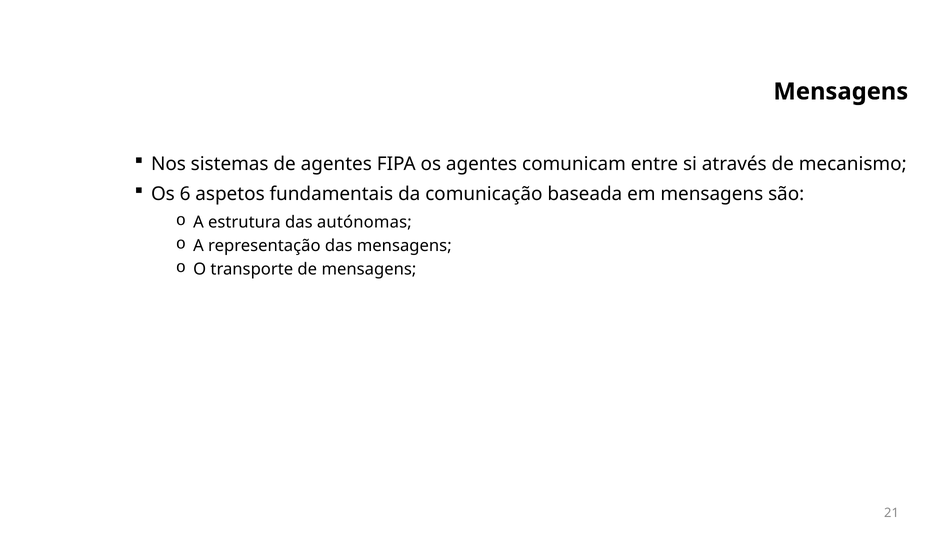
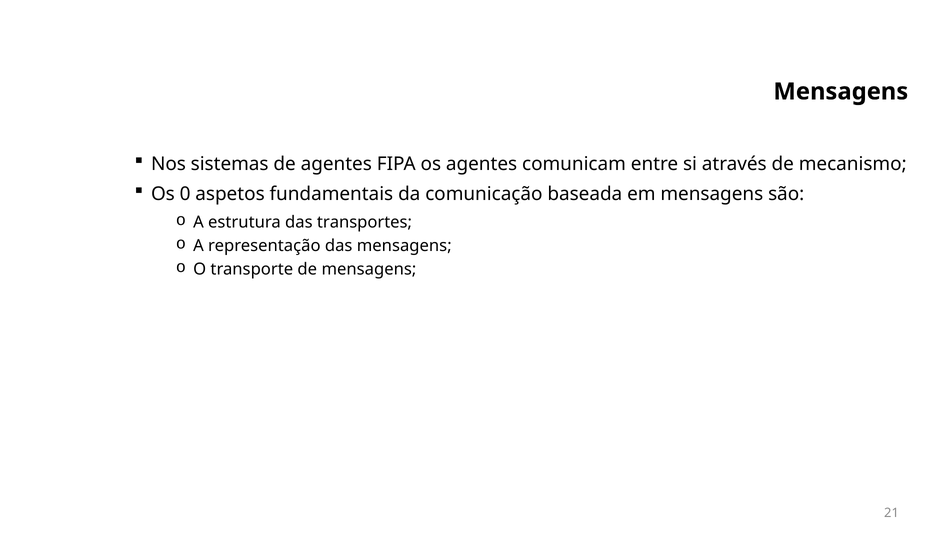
6: 6 -> 0
autónomas: autónomas -> transportes
